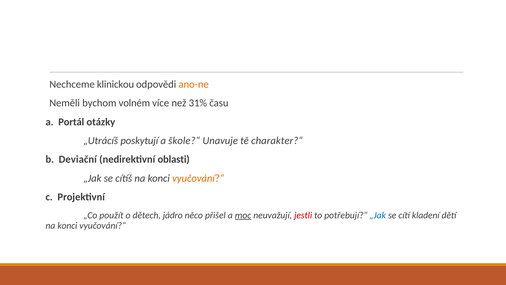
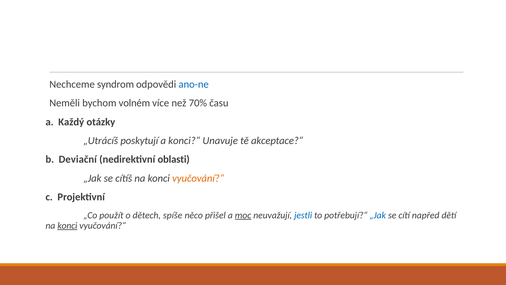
klinickou: klinickou -> syndrom
ano-ne colour: orange -> blue
31%: 31% -> 70%
Portál: Portál -> Každý
škole?“: škole?“ -> konci?“
charakter?“: charakter?“ -> akceptace?“
jádro: jádro -> spíše
jestli colour: red -> blue
kladení: kladení -> napřed
konci at (67, 225) underline: none -> present
